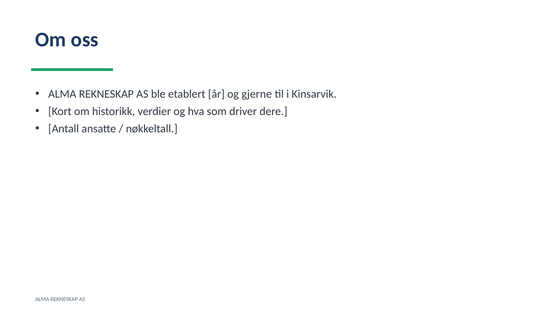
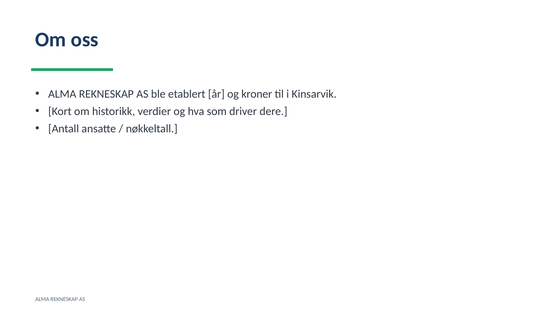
gjerne: gjerne -> kroner
